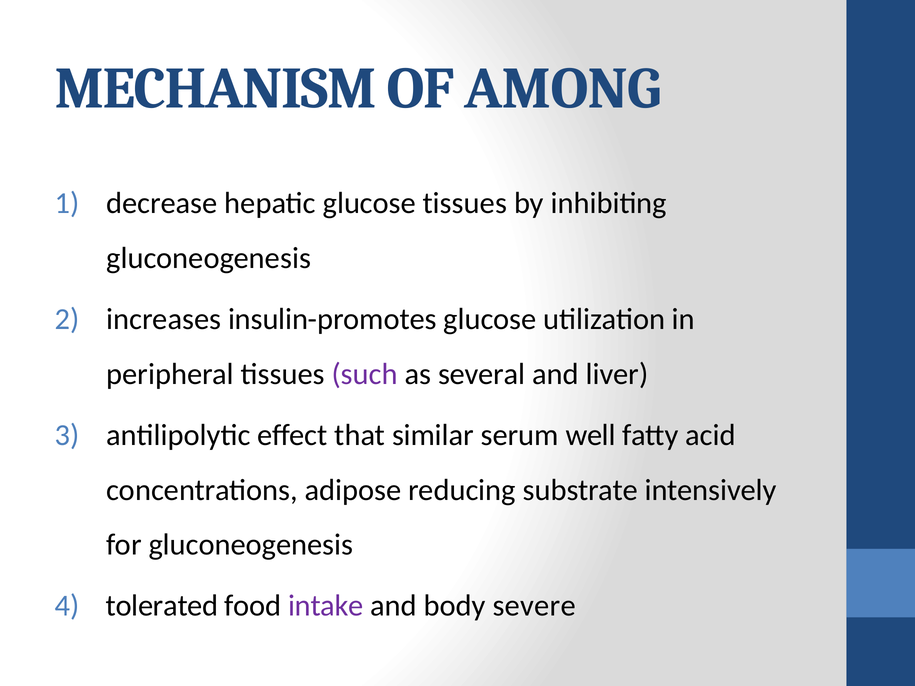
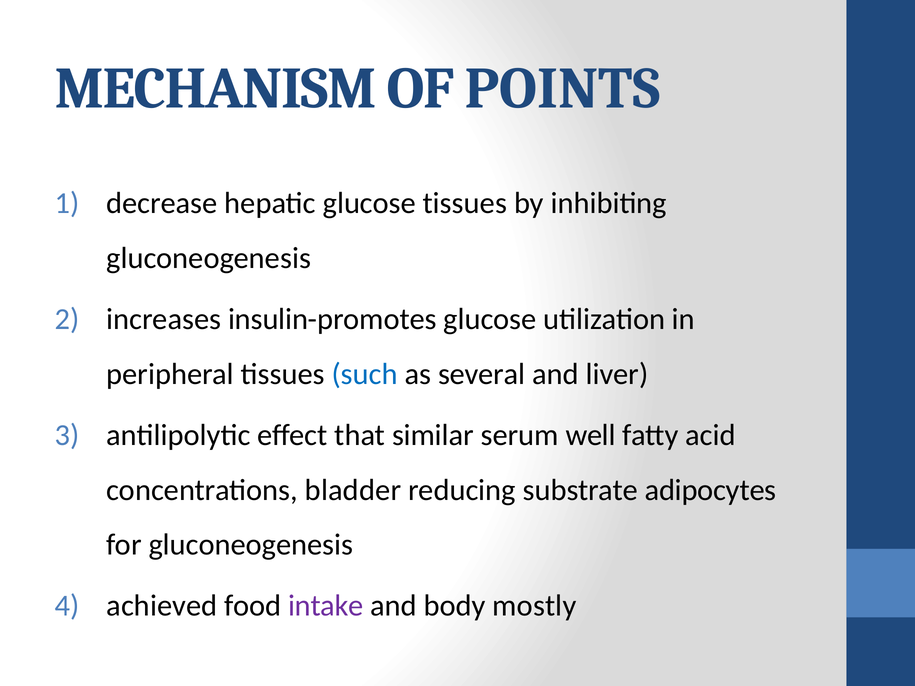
AMONG: AMONG -> POINTS
such colour: purple -> blue
adipose: adipose -> bladder
intensively: intensively -> adipocytes
tolerated: tolerated -> achieved
severe: severe -> mostly
